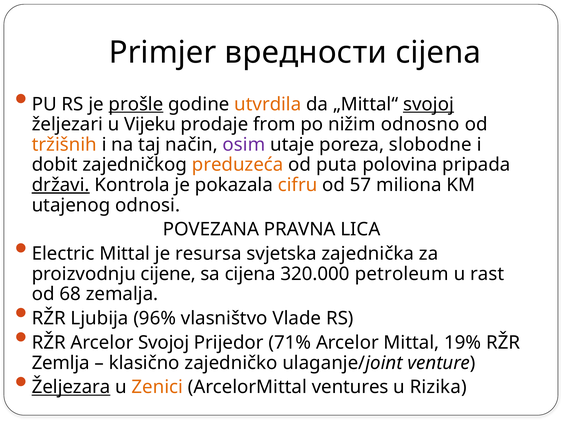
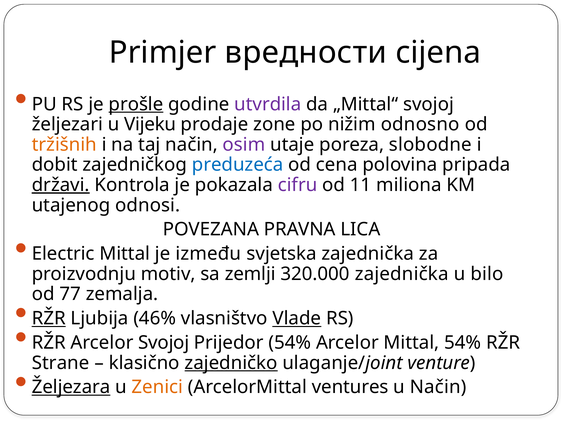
utvrdila colour: orange -> purple
svojoj at (428, 104) underline: present -> none
from: from -> zone
preduzeća colour: orange -> blue
puta: puta -> cena
cifru colour: orange -> purple
57: 57 -> 11
resursa: resursa -> između
cijene: cijene -> motiv
sa cijena: cijena -> zemlji
320.000 petroleum: petroleum -> zajednička
rast: rast -> bilo
68: 68 -> 77
RŽR at (49, 319) underline: none -> present
96%: 96% -> 46%
Vlade underline: none -> present
Prijedor 71%: 71% -> 54%
Mittal 19%: 19% -> 54%
Zemlja: Zemlja -> Strane
zajedničko underline: none -> present
u Rizika: Rizika -> Način
